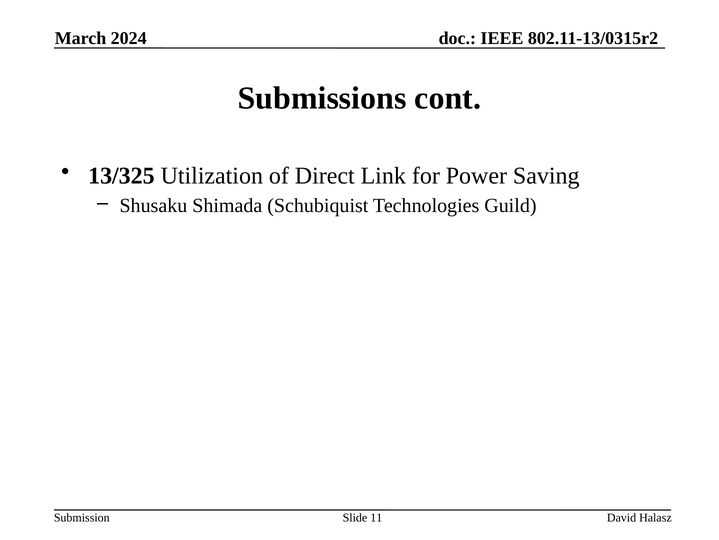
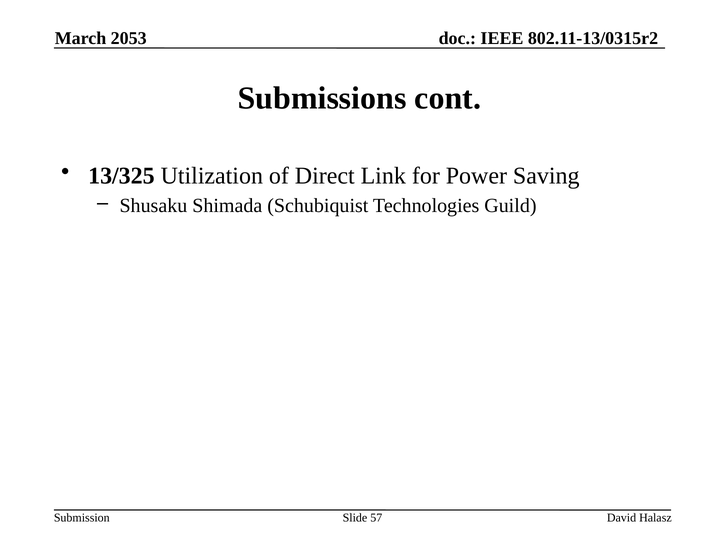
2024: 2024 -> 2053
11: 11 -> 57
